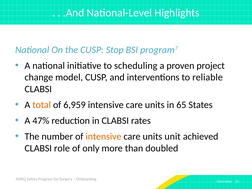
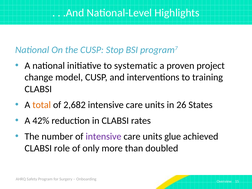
scheduling: scheduling -> systematic
reliable: reliable -> training
6,959: 6,959 -> 2,682
65: 65 -> 26
47%: 47% -> 42%
intensive at (103, 136) colour: orange -> purple
unit: unit -> glue
